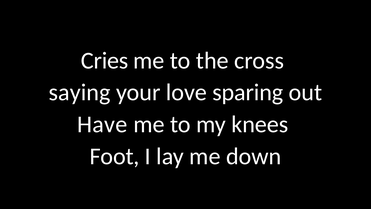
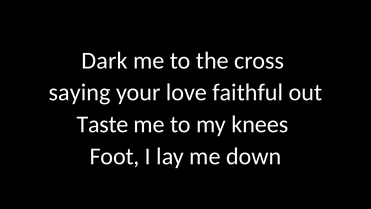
Cries: Cries -> Dark
sparing: sparing -> faithful
Have: Have -> Taste
